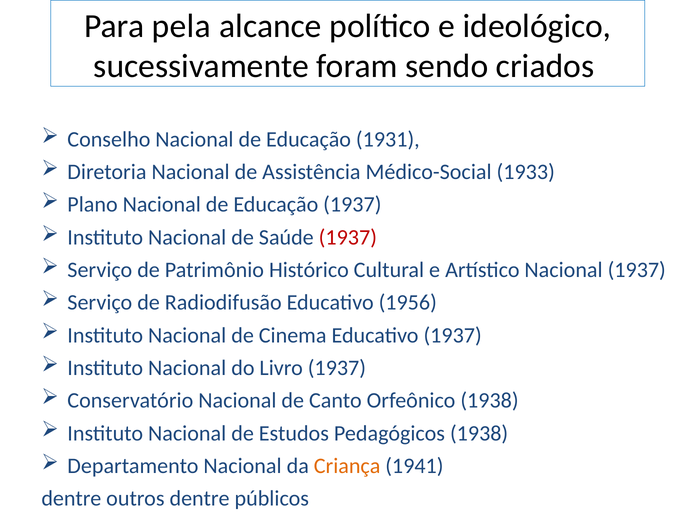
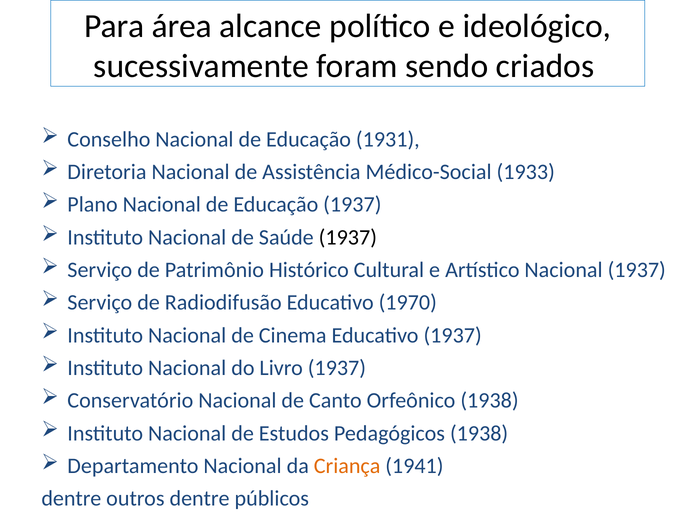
pela: pela -> área
1937 at (348, 237) colour: red -> black
1956: 1956 -> 1970
